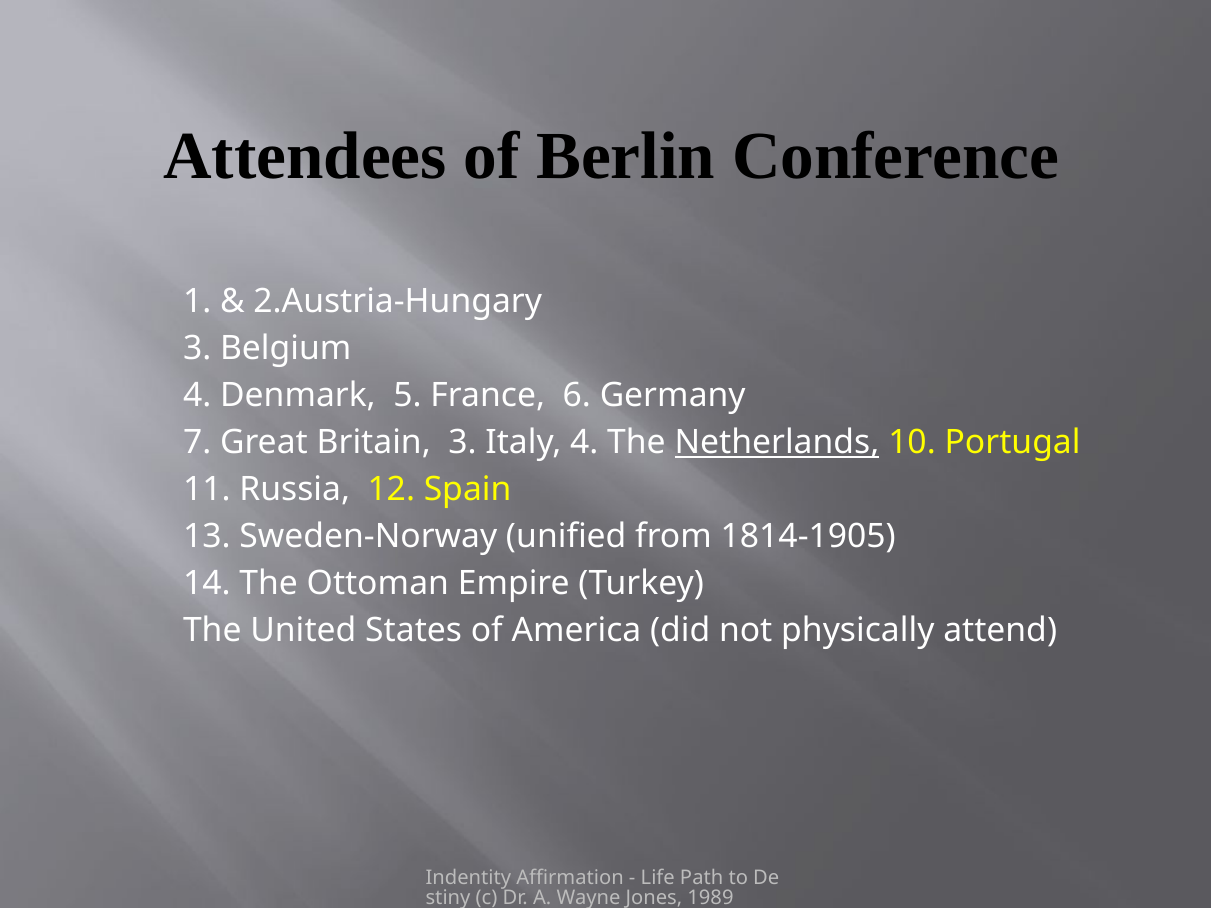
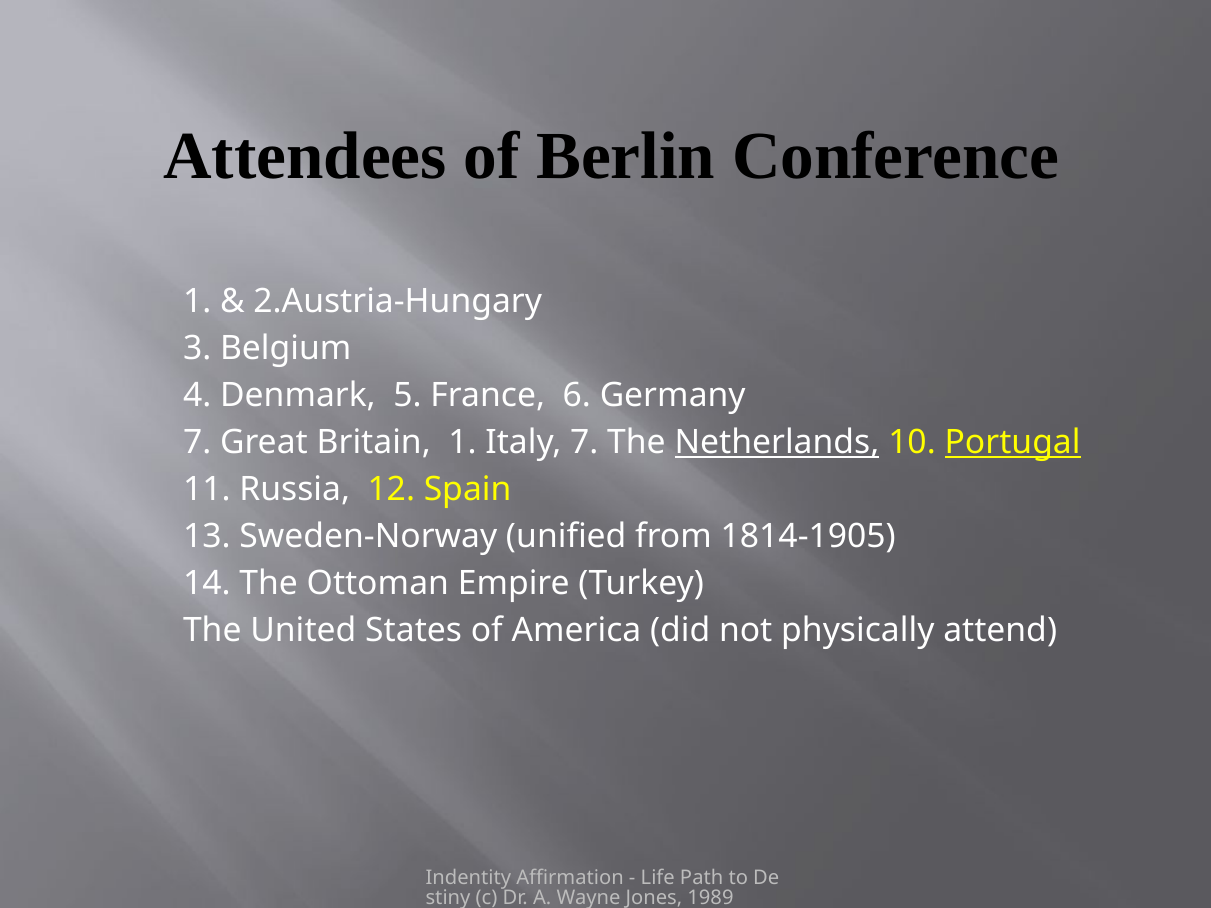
Britain 3: 3 -> 1
Italy 4: 4 -> 7
Portugal underline: none -> present
